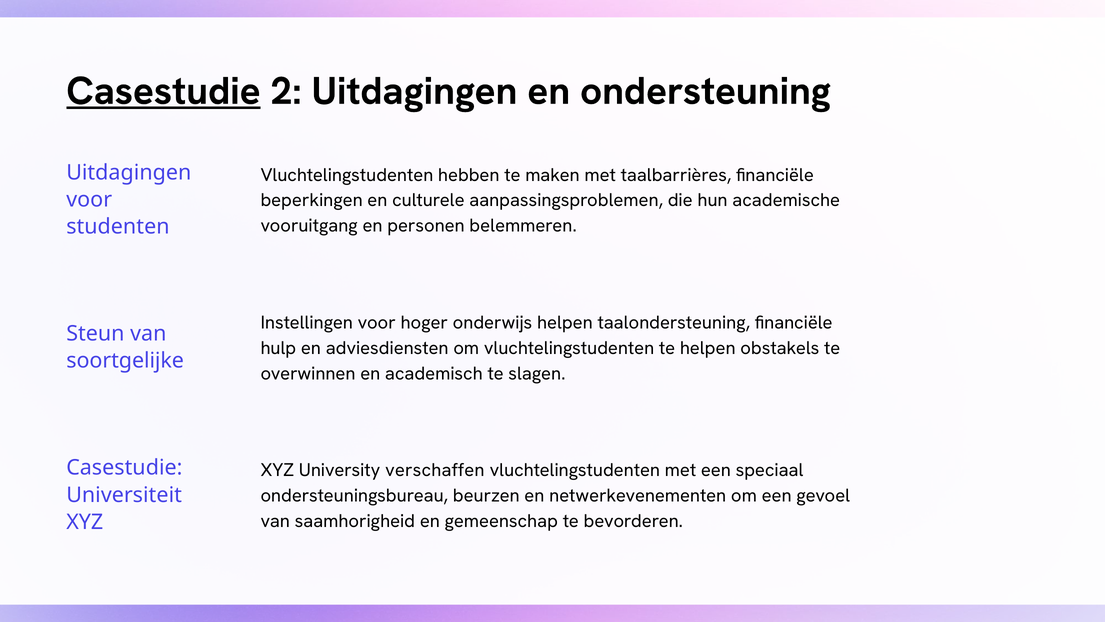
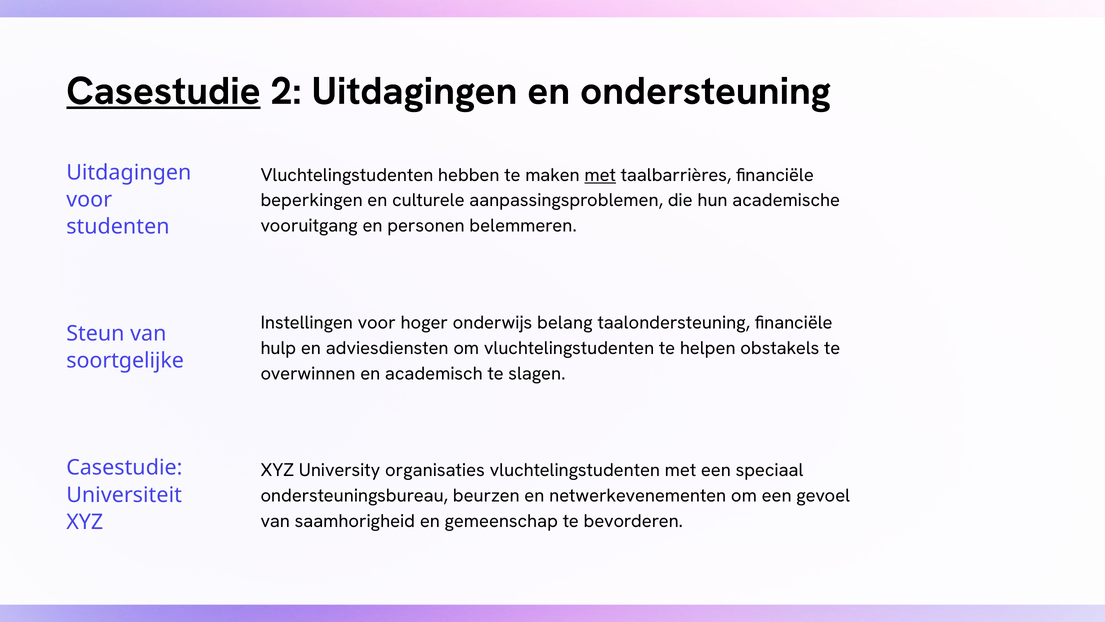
met at (600, 175) underline: none -> present
onderwijs helpen: helpen -> belang
verschaffen: verschaffen -> organisaties
